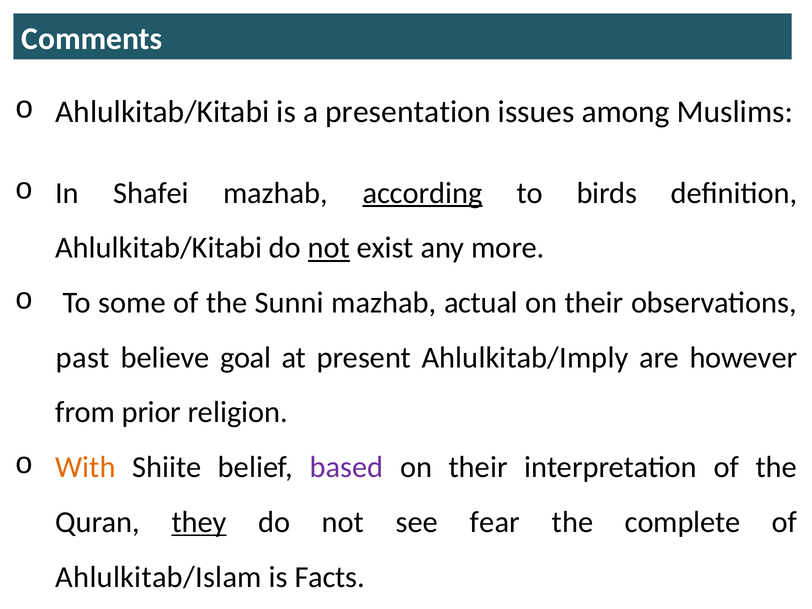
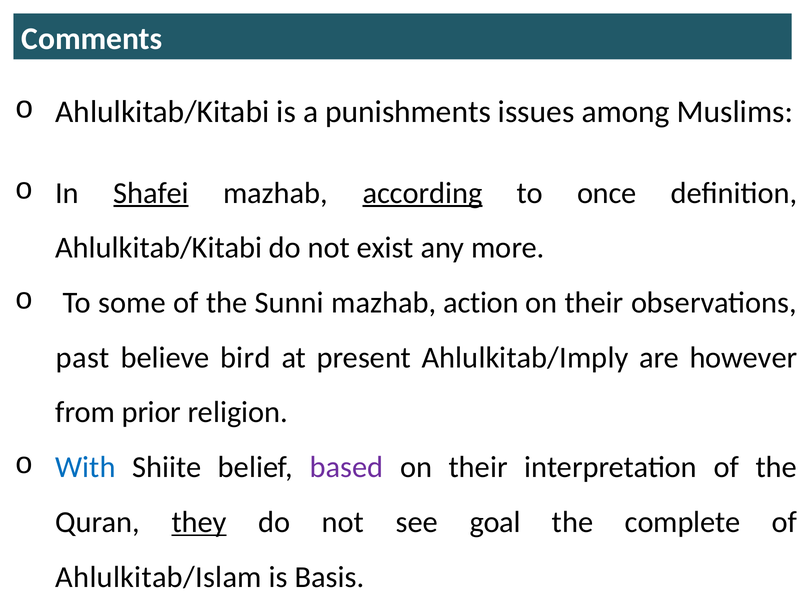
presentation: presentation -> punishments
Shafei underline: none -> present
birds: birds -> once
not at (329, 248) underline: present -> none
actual: actual -> action
goal: goal -> bird
With colour: orange -> blue
fear: fear -> goal
Facts: Facts -> Basis
